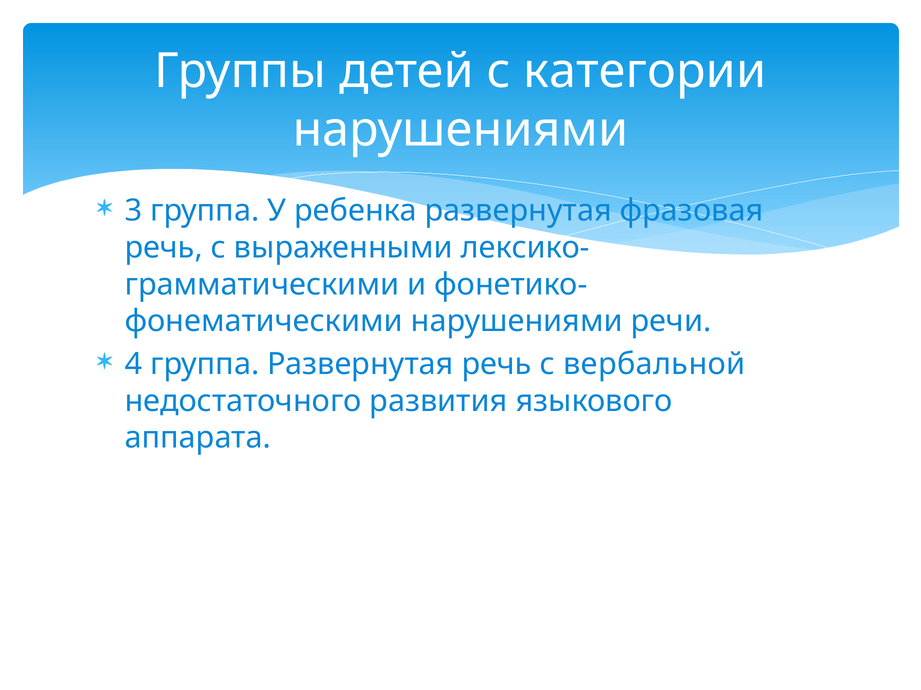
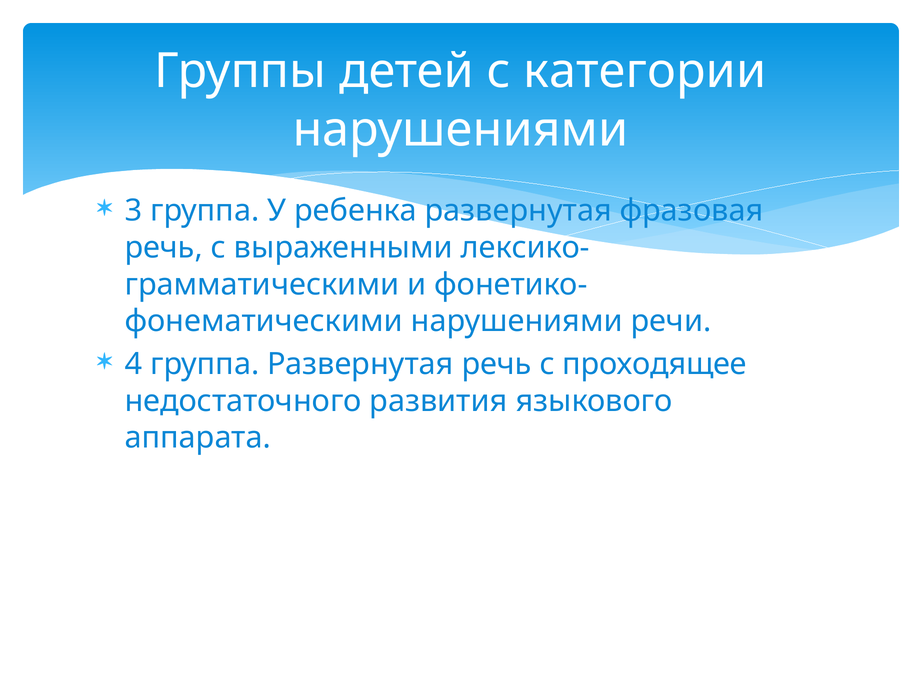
вербальной: вербальной -> проходящее
